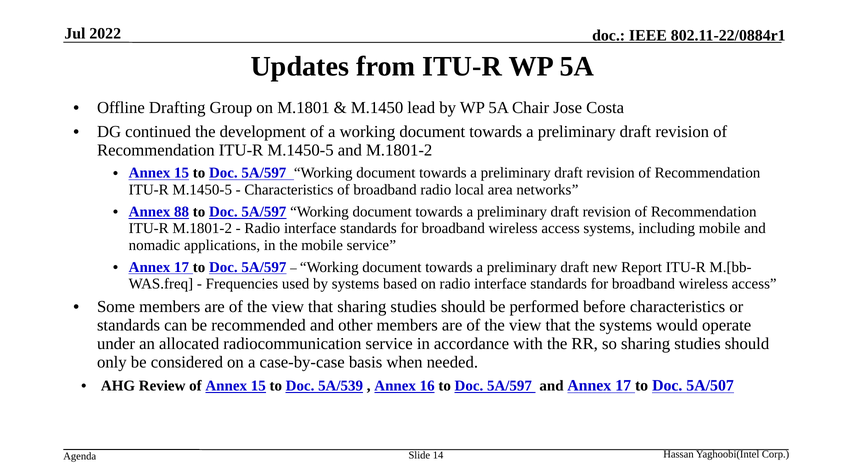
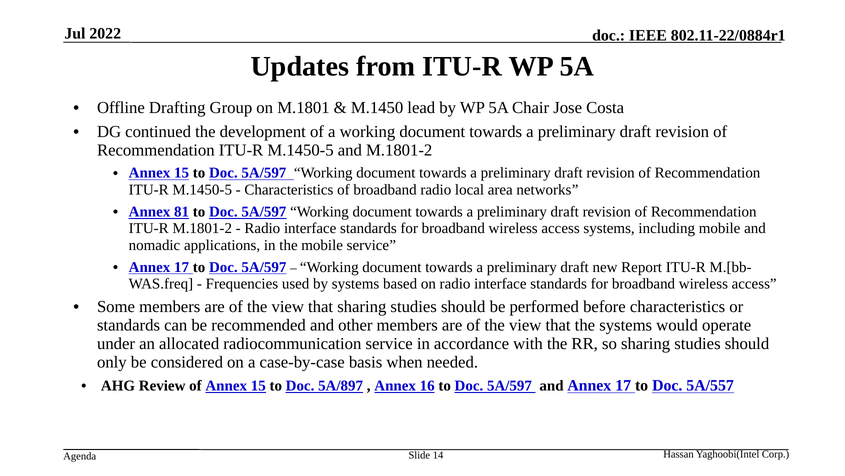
88: 88 -> 81
5A/539: 5A/539 -> 5A/897
5A/507: 5A/507 -> 5A/557
